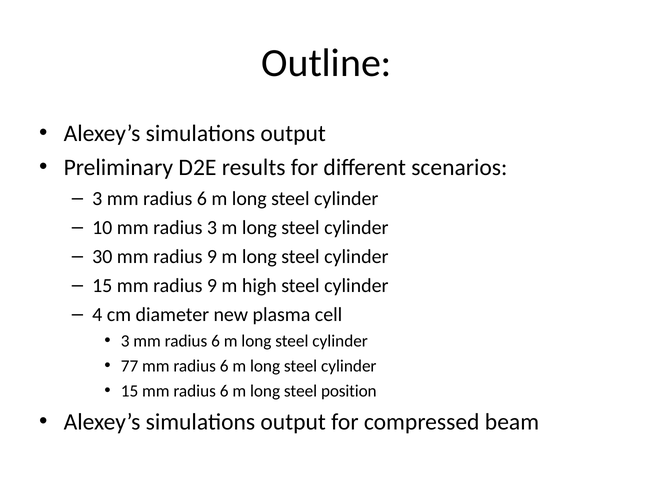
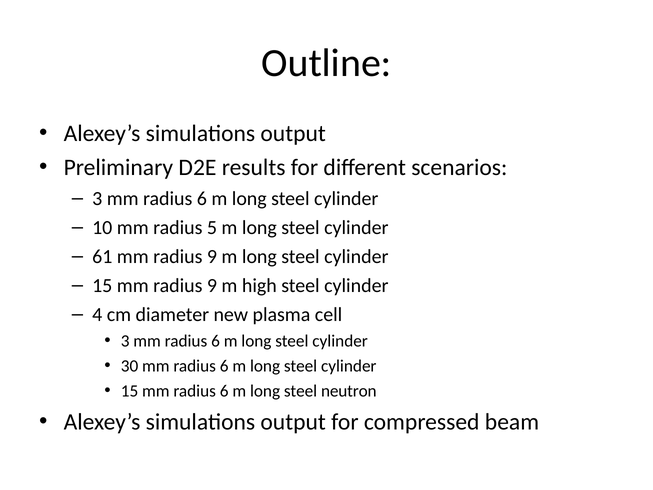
radius 3: 3 -> 5
30: 30 -> 61
77: 77 -> 30
position: position -> neutron
